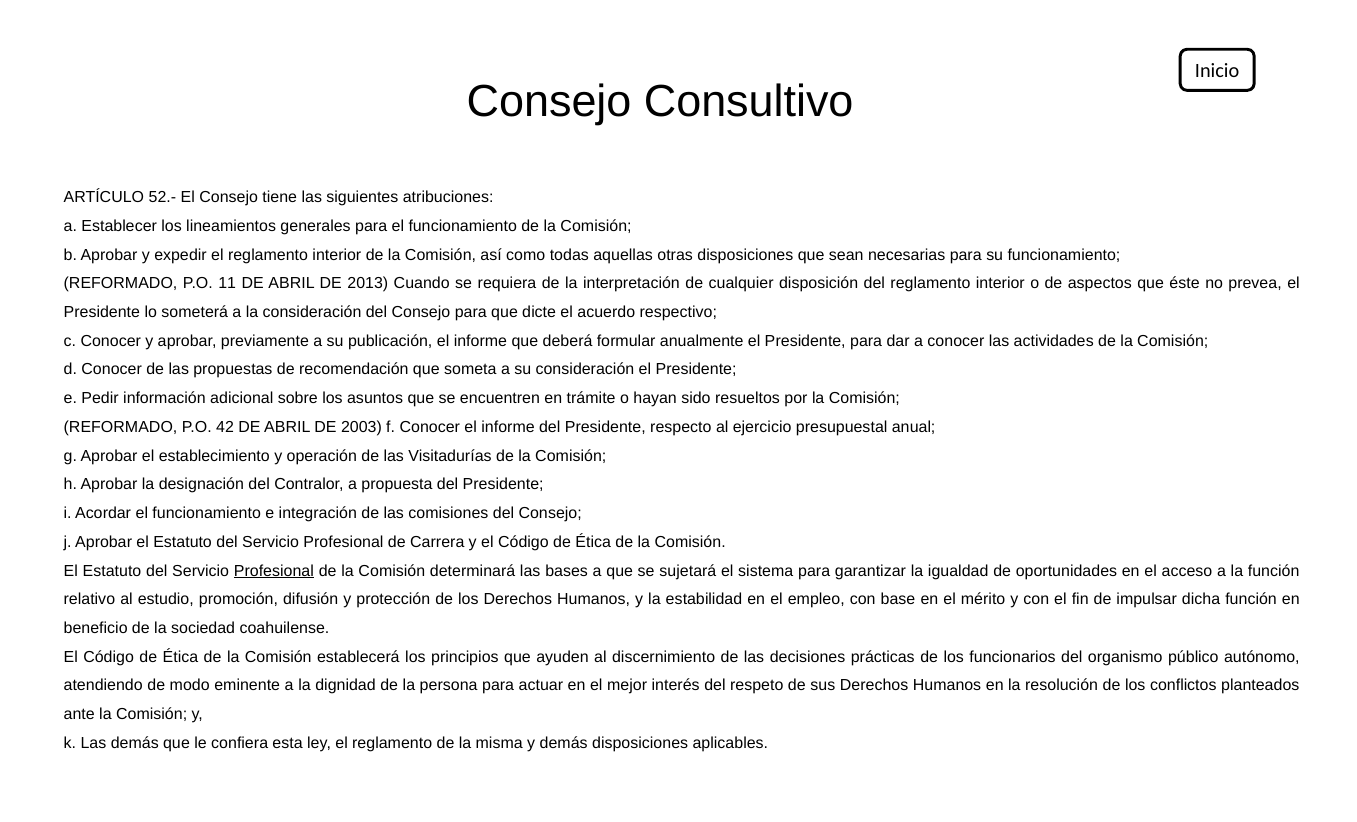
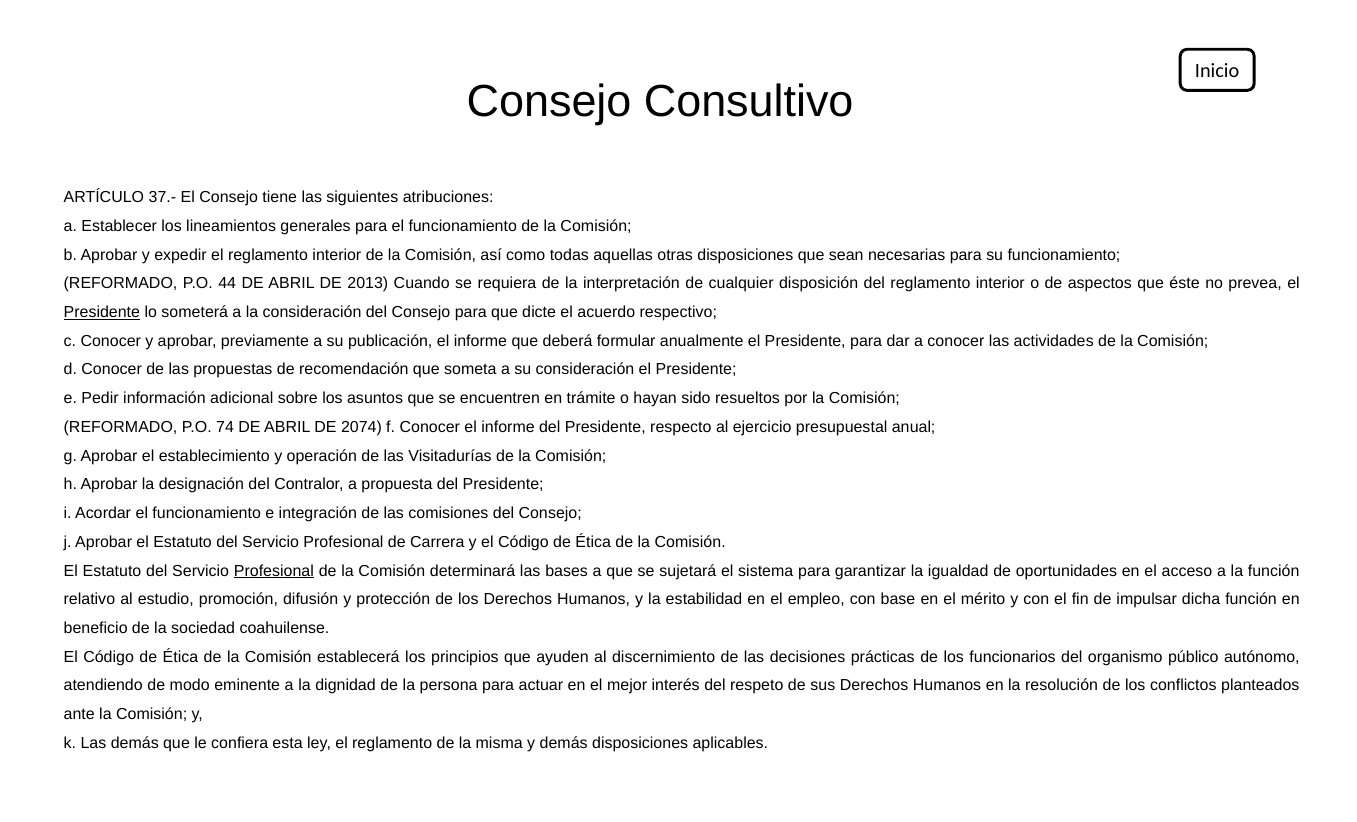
52.-: 52.- -> 37.-
11: 11 -> 44
Presidente at (102, 312) underline: none -> present
42: 42 -> 74
2003: 2003 -> 2074
